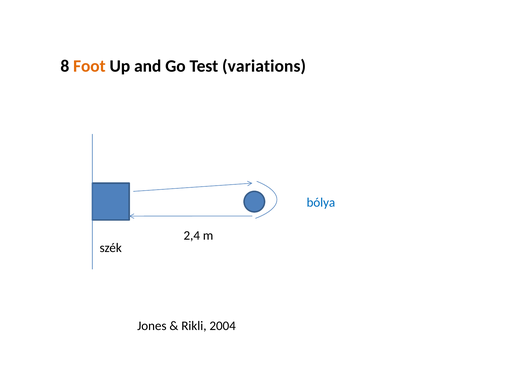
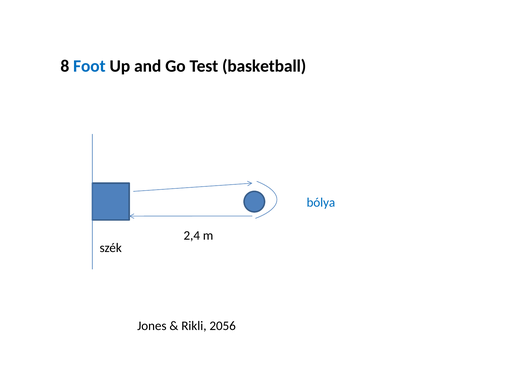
Foot colour: orange -> blue
variations: variations -> basketball
2004: 2004 -> 2056
